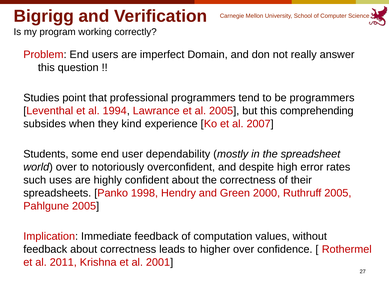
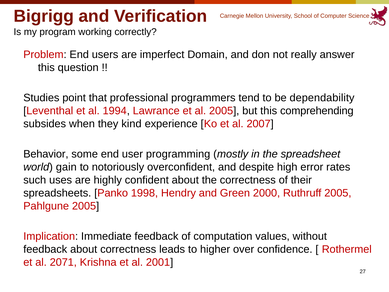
be programmers: programmers -> dependability
Students: Students -> Behavior
dependability: dependability -> programming
world over: over -> gain
2011: 2011 -> 2071
